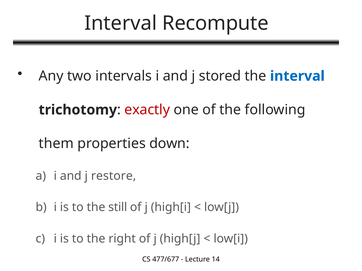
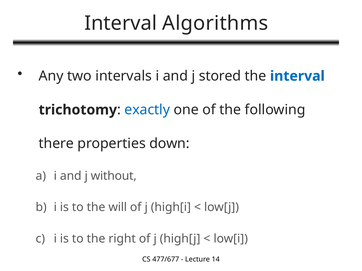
Recompute: Recompute -> Algorithms
exactly colour: red -> blue
them: them -> there
restore: restore -> without
still: still -> will
